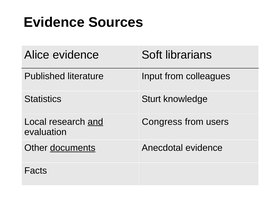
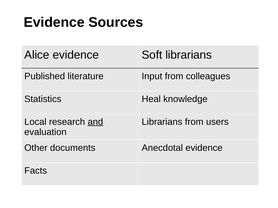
Sturt: Sturt -> Heal
Congress at (162, 122): Congress -> Librarians
documents underline: present -> none
